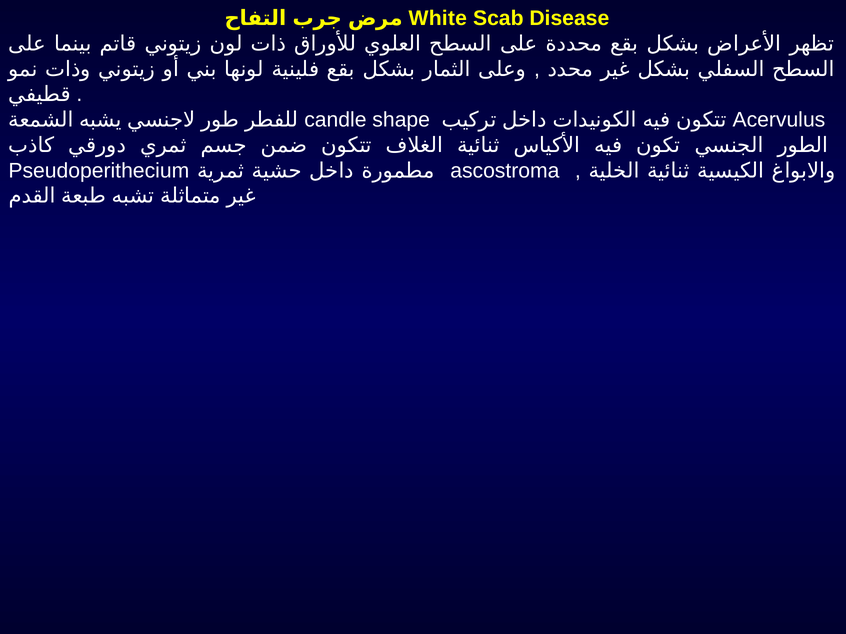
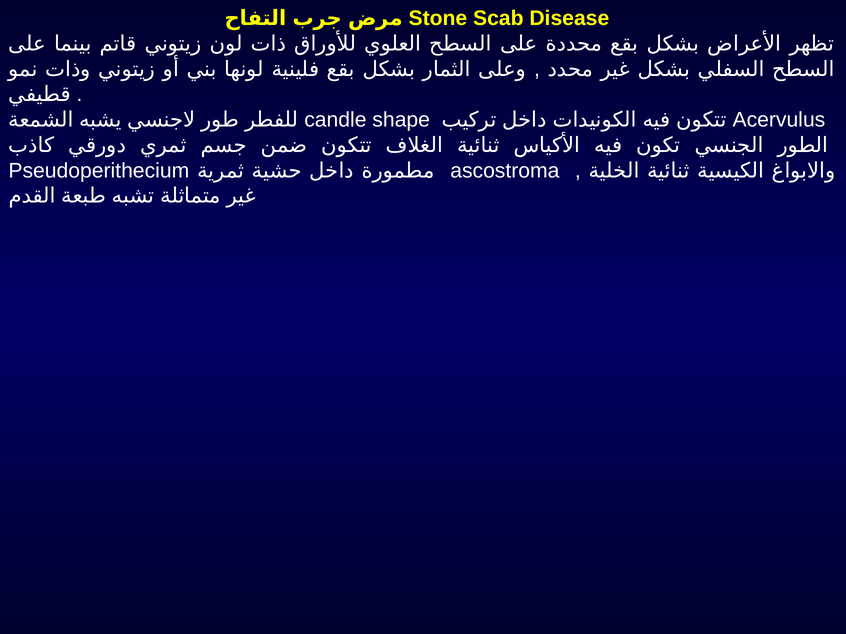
White: White -> Stone
